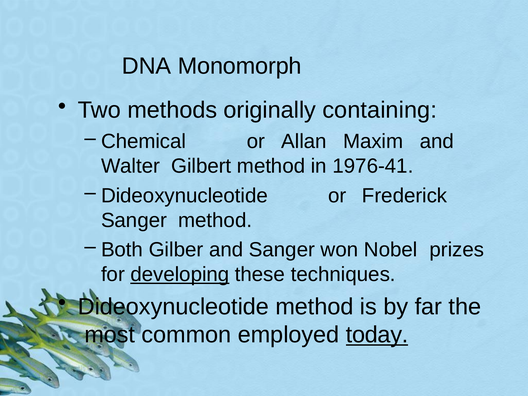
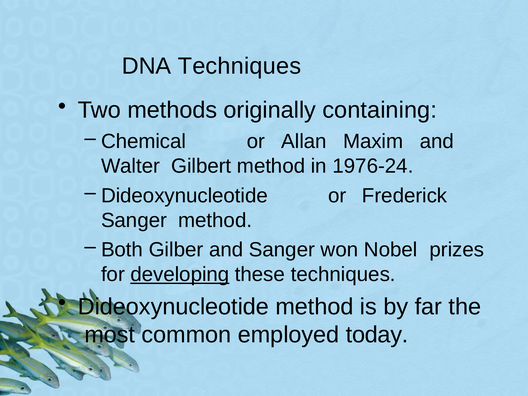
DNA Monomorph: Monomorph -> Techniques
1976-41: 1976-41 -> 1976-24
today underline: present -> none
